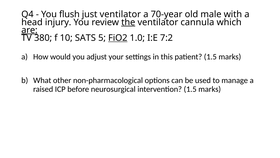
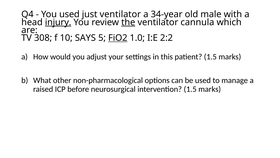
You flush: flush -> used
70-year: 70-year -> 34-year
injury underline: none -> present
are underline: present -> none
380: 380 -> 308
SATS: SATS -> SAYS
7:2: 7:2 -> 2:2
